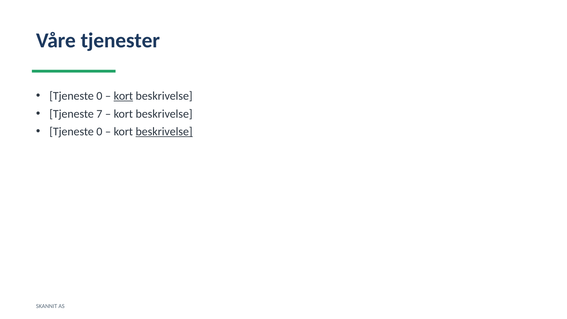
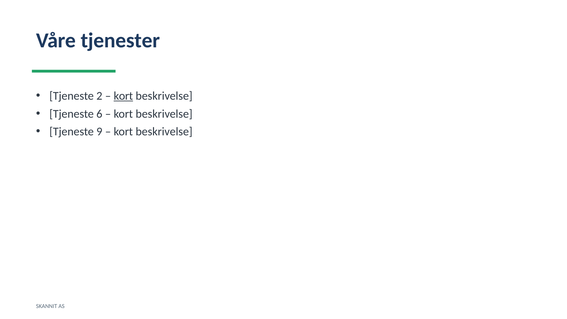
0 at (99, 96): 0 -> 2
7: 7 -> 6
0 at (99, 131): 0 -> 9
beskrivelse at (164, 131) underline: present -> none
